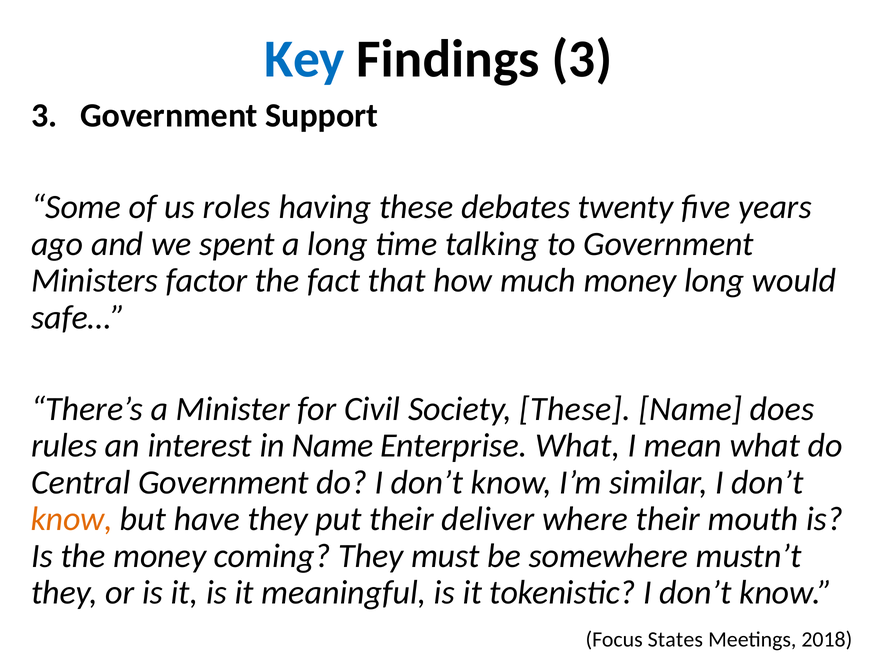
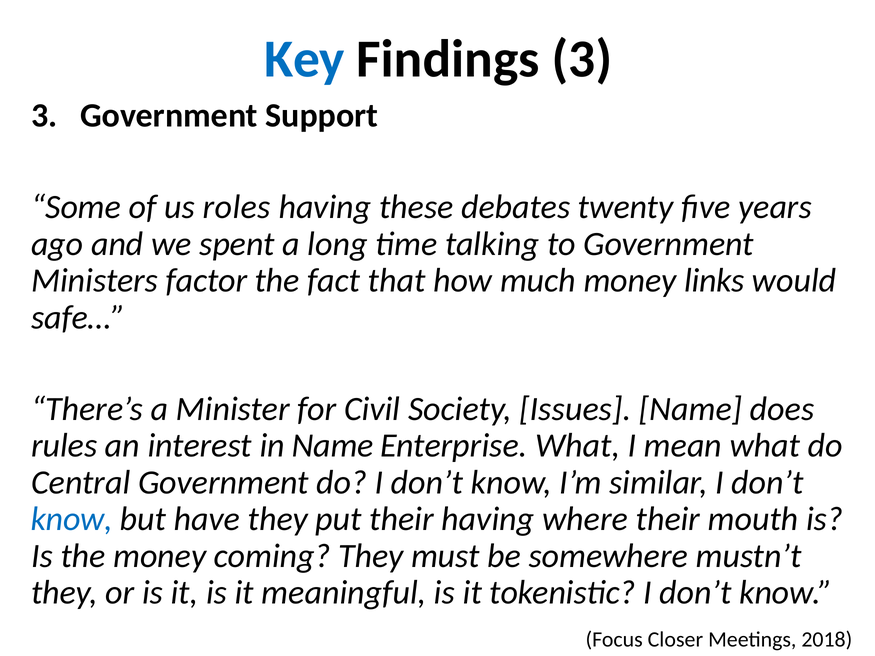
money long: long -> links
Society These: These -> Issues
know at (72, 519) colour: orange -> blue
their deliver: deliver -> having
States: States -> Closer
